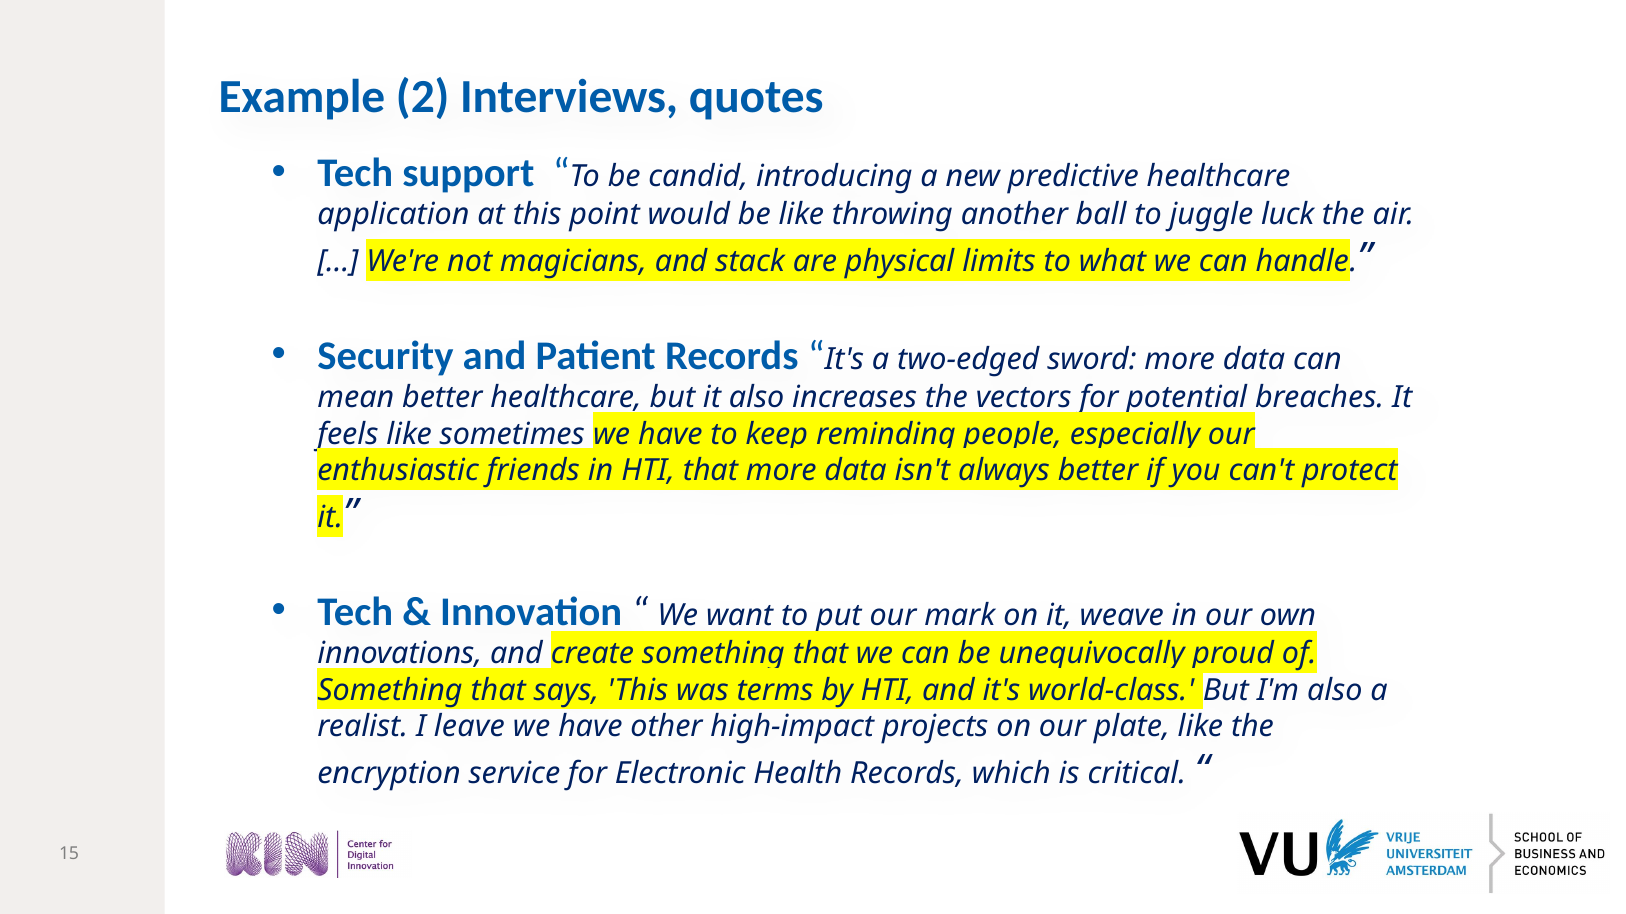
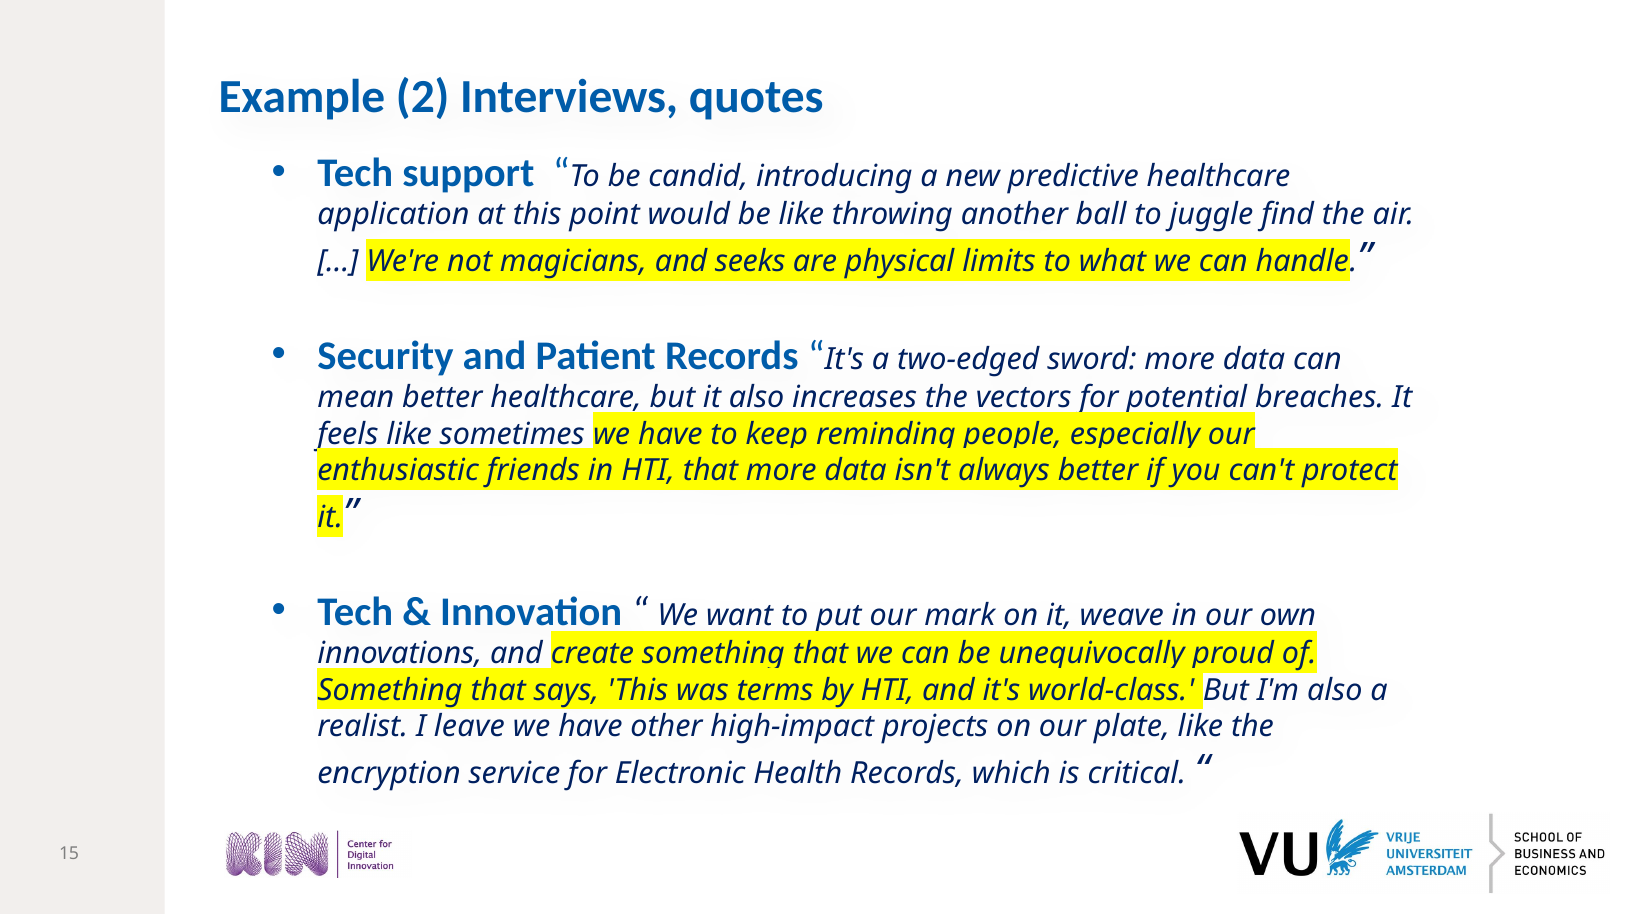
luck: luck -> find
stack: stack -> seeks
